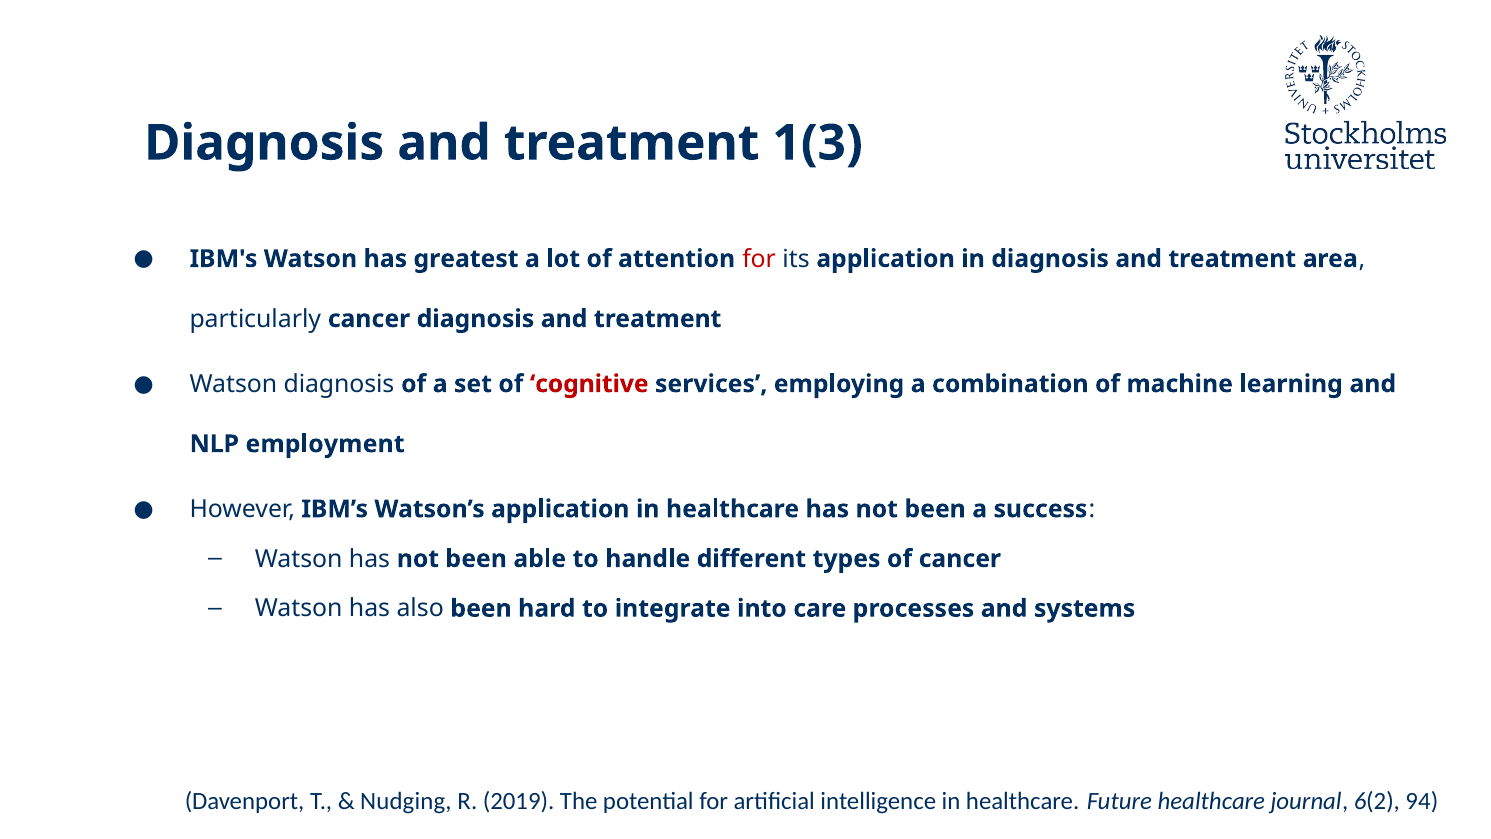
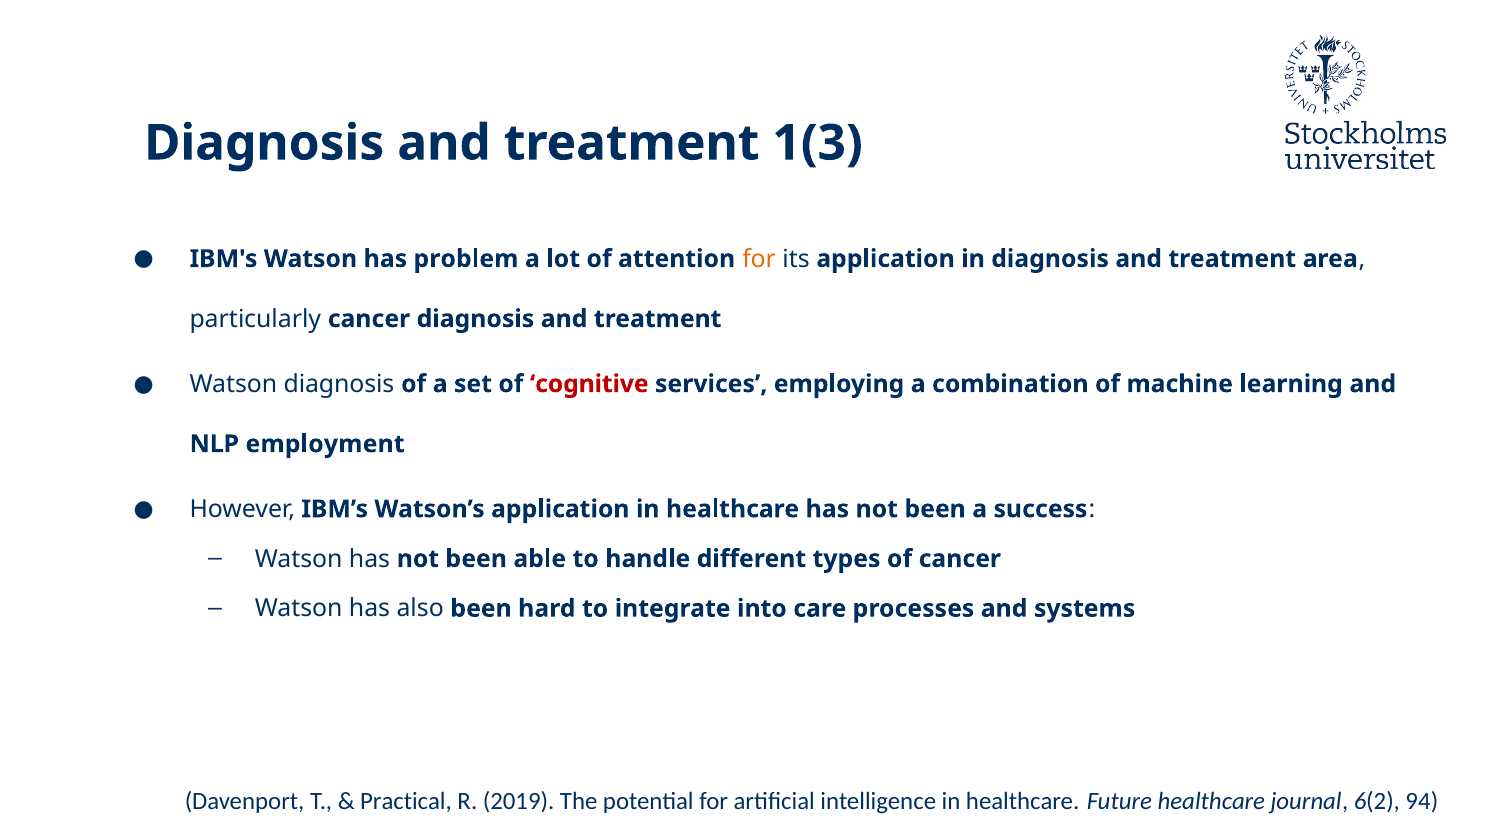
greatest: greatest -> problem
for at (759, 259) colour: red -> orange
Nudging: Nudging -> Practical
